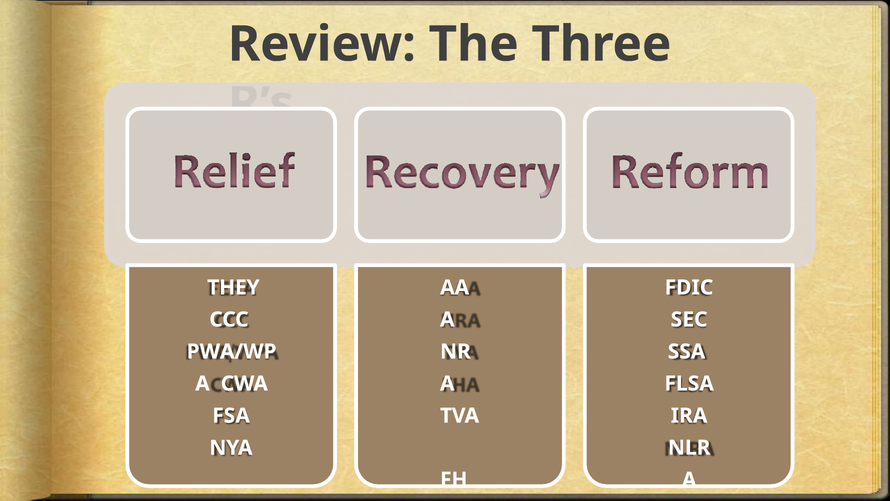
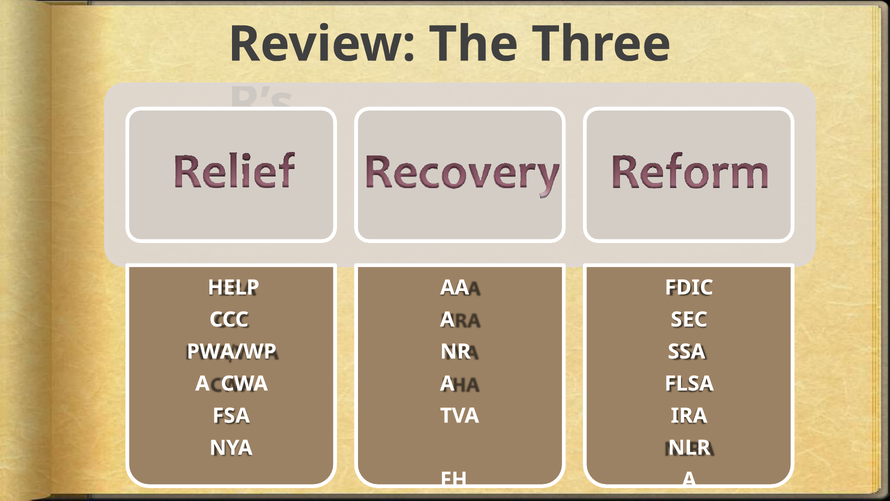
THEY: THEY -> HELP
